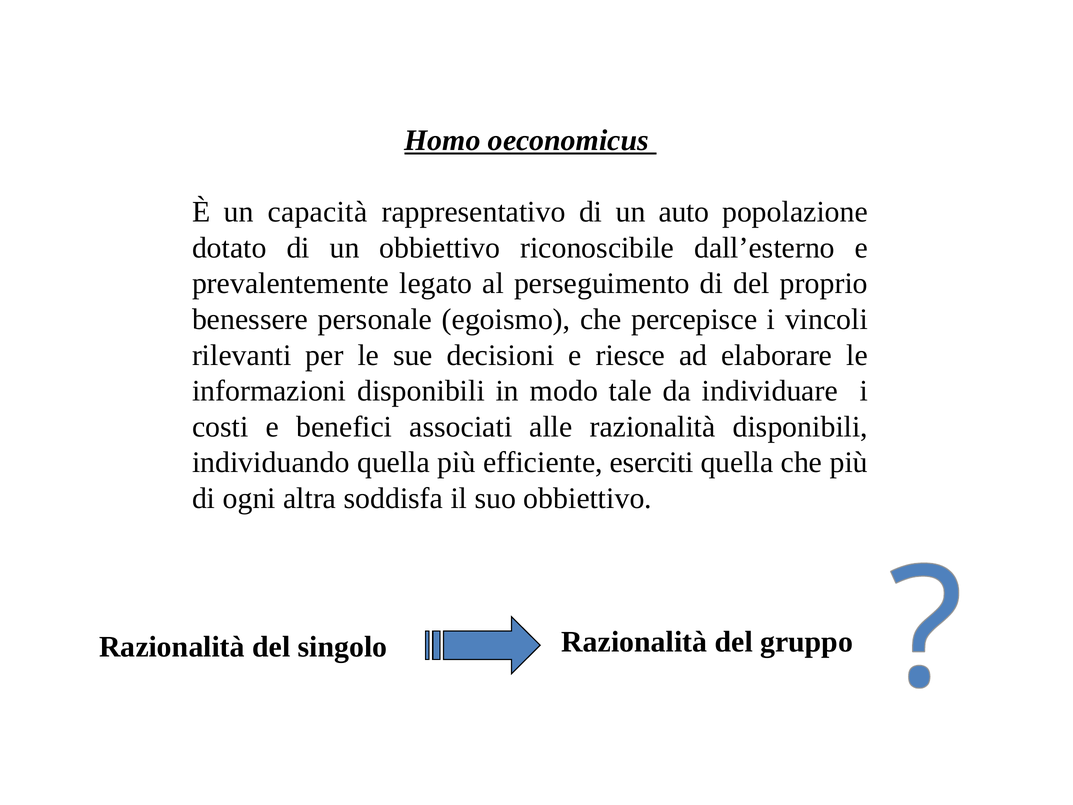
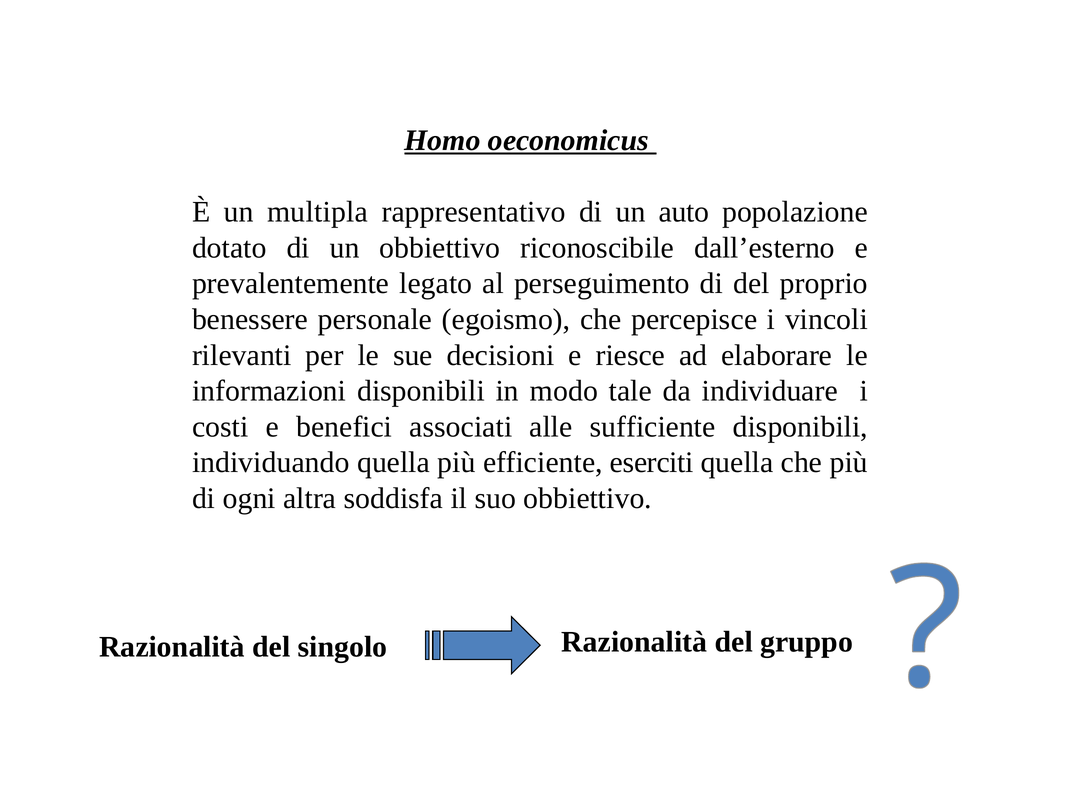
capacità: capacità -> multipla
alle razionalità: razionalità -> sufficiente
